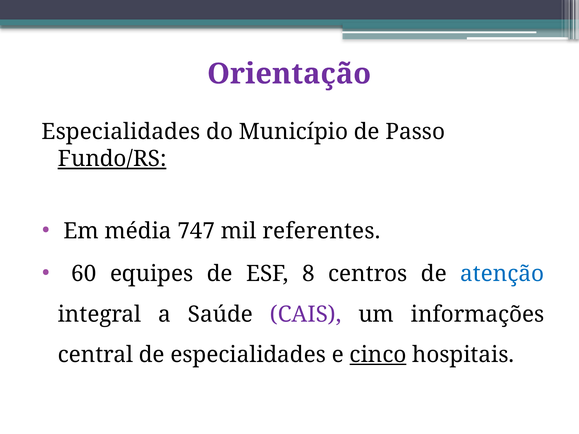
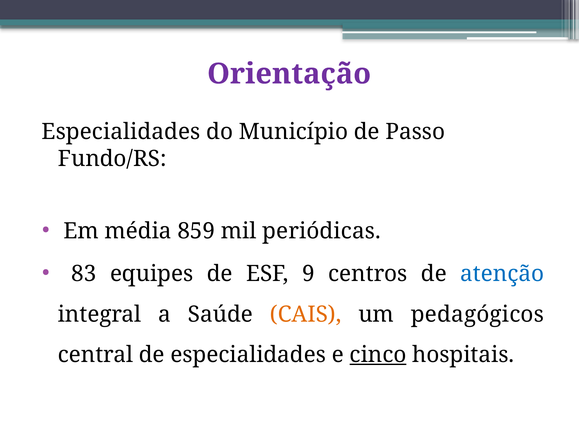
Fundo/RS underline: present -> none
747: 747 -> 859
referentes: referentes -> periódicas
60: 60 -> 83
8: 8 -> 9
CAIS colour: purple -> orange
informações: informações -> pedagógicos
